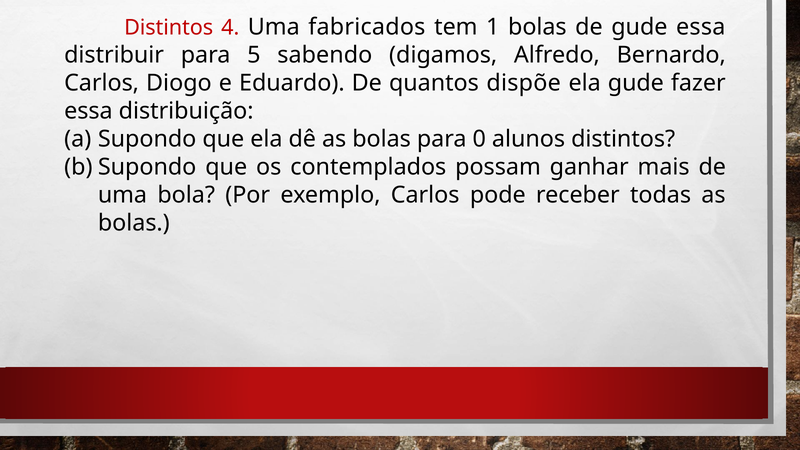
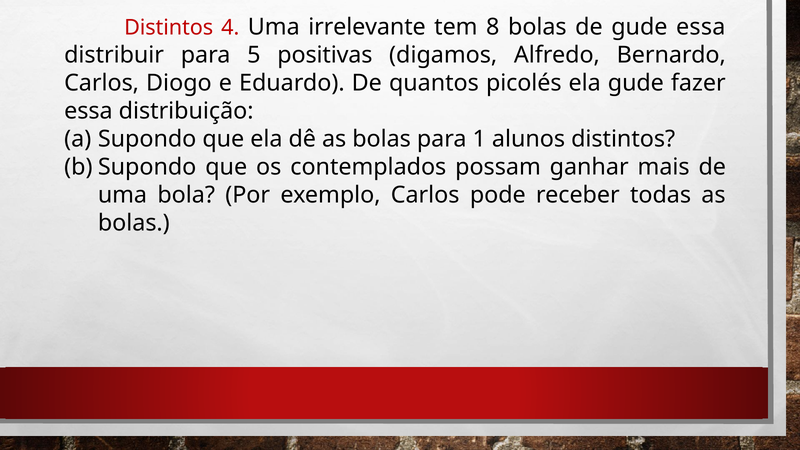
fabricados: fabricados -> irrelevante
1: 1 -> 8
sabendo: sabendo -> positivas
dispõe: dispõe -> picolés
0: 0 -> 1
